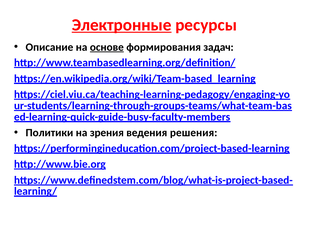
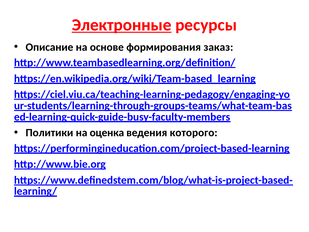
основе underline: present -> none
задач: задач -> заказ
зрения: зрения -> оценка
решения: решения -> которого
